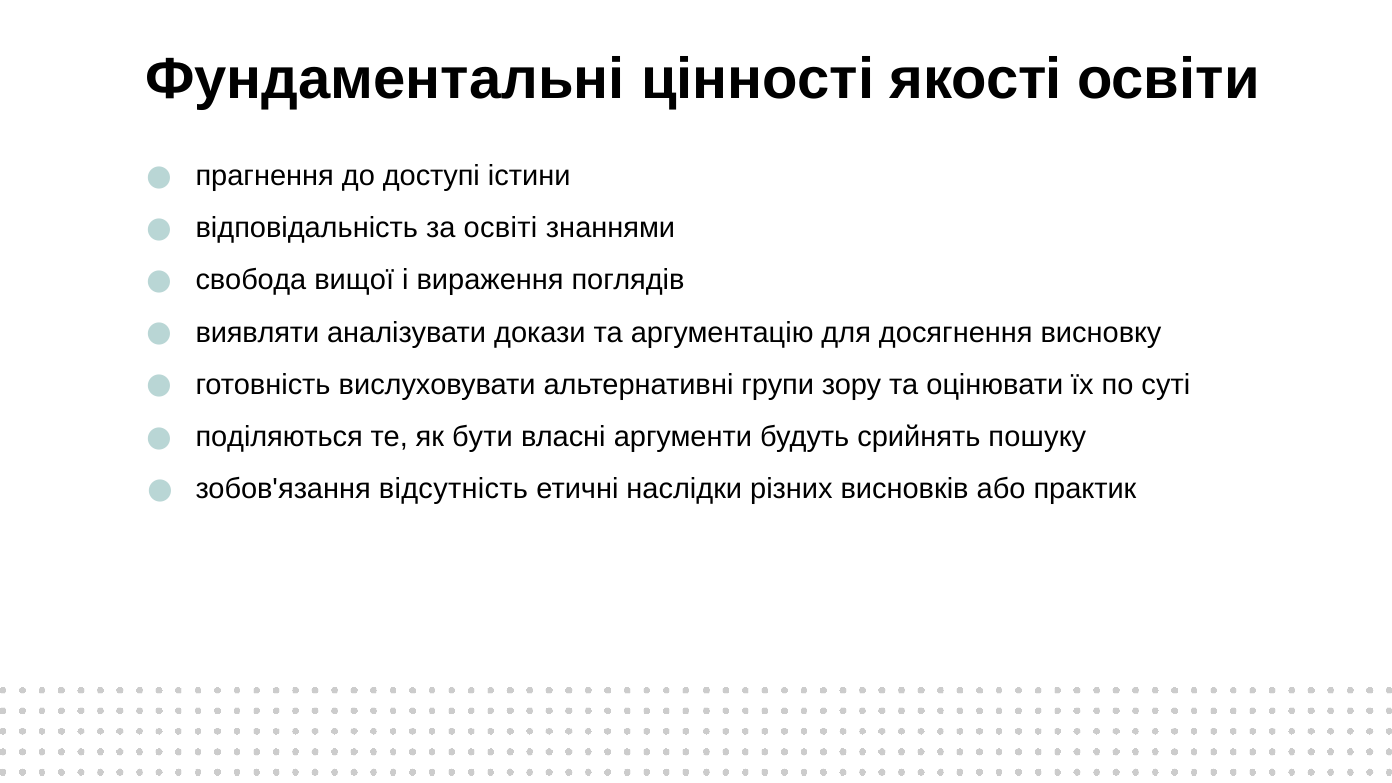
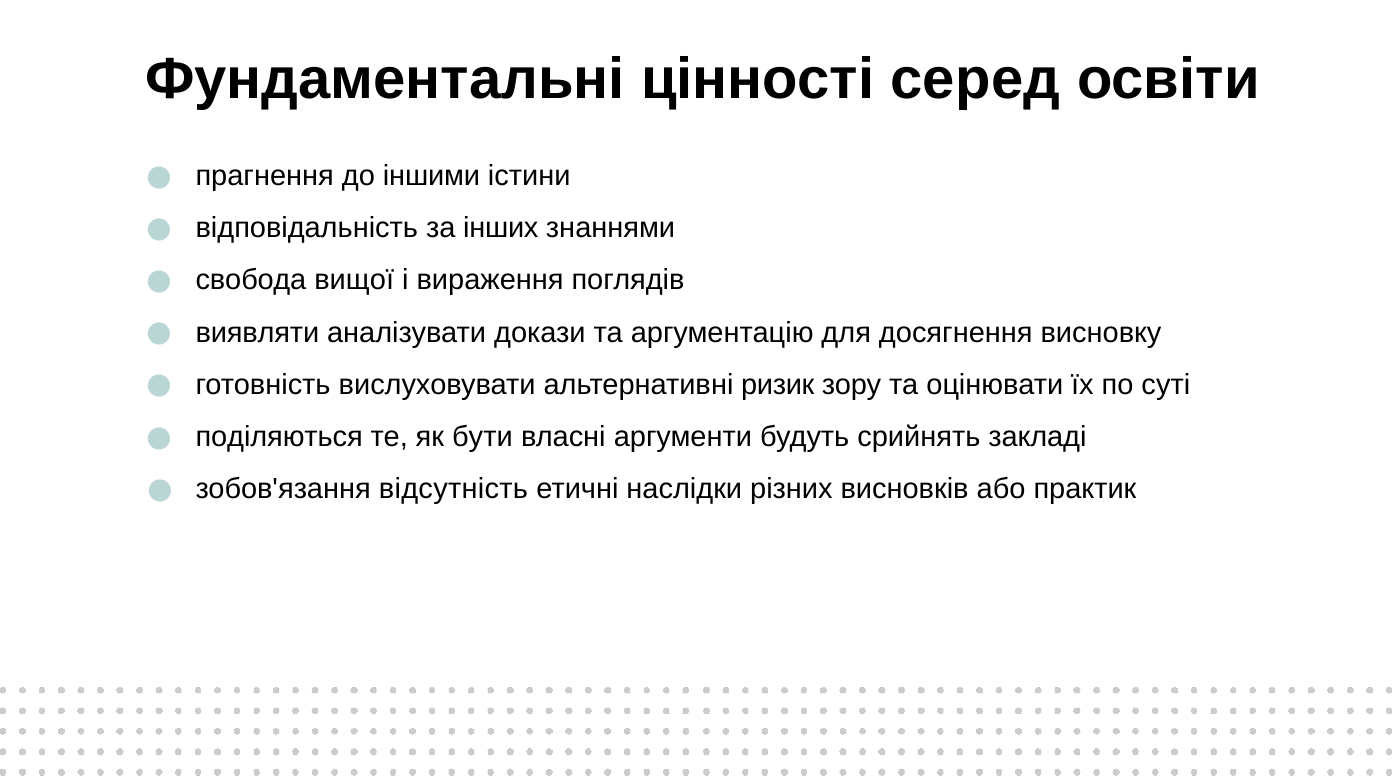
якості: якості -> серед
доступі: доступі -> іншими
освіті: освіті -> інших
групи: групи -> ризик
пошуку: пошуку -> закладі
